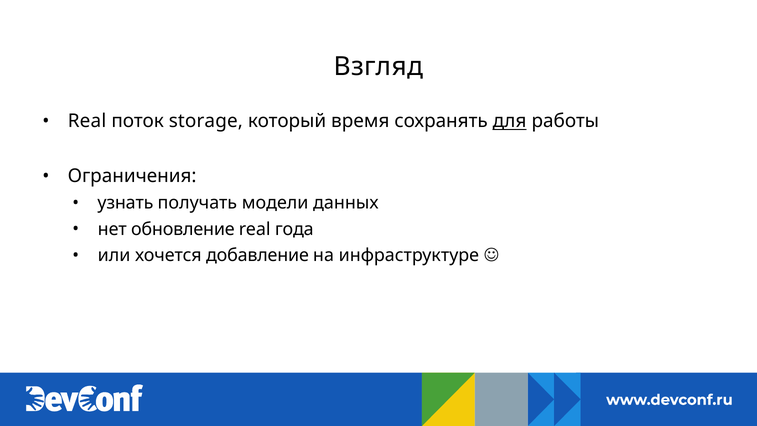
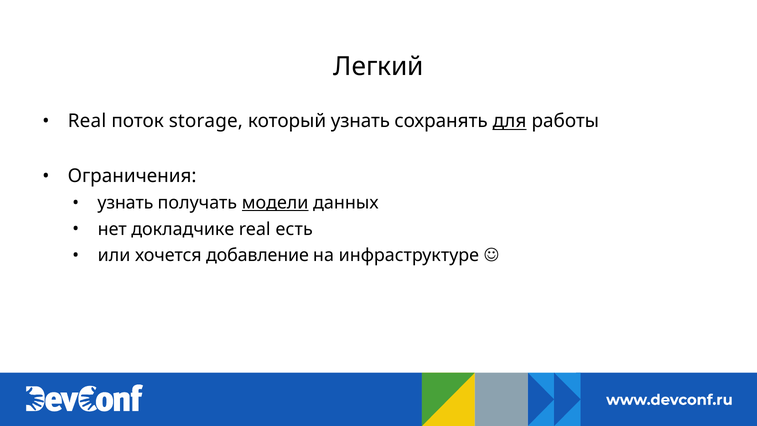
Взгляд: Взгляд -> Легкий
который время: время -> узнать
модели underline: none -> present
обновление: обновление -> докладчике
года: года -> есть
